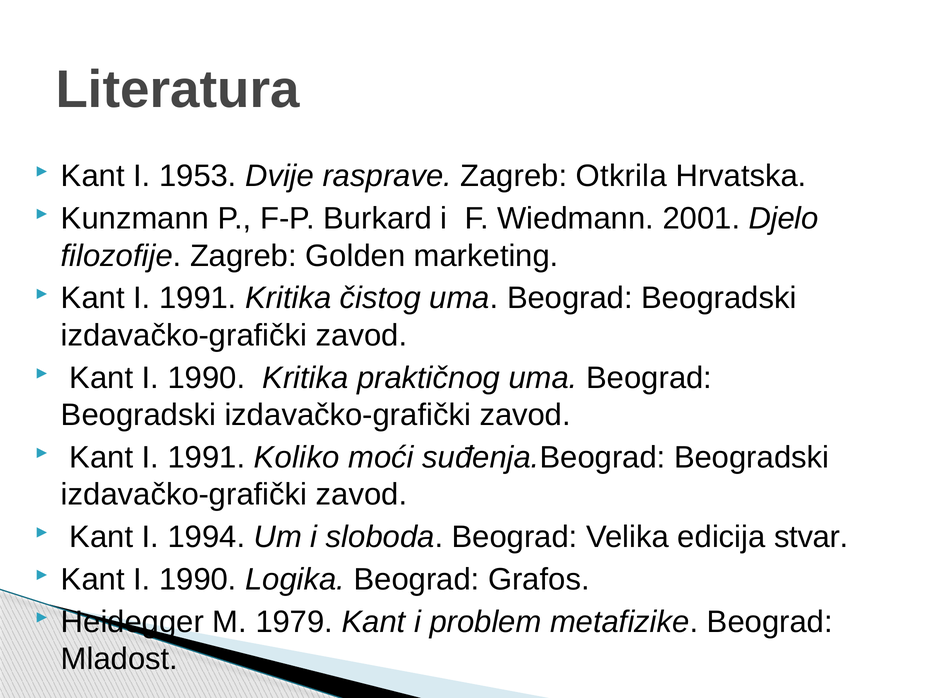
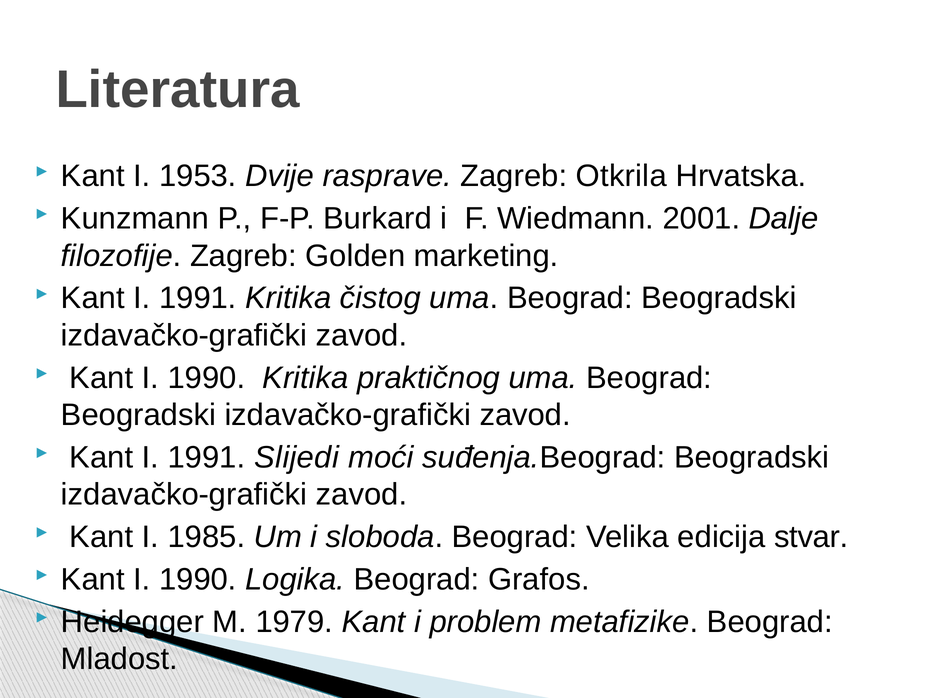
Djelo: Djelo -> Dalje
Koliko: Koliko -> Slijedi
1994: 1994 -> 1985
